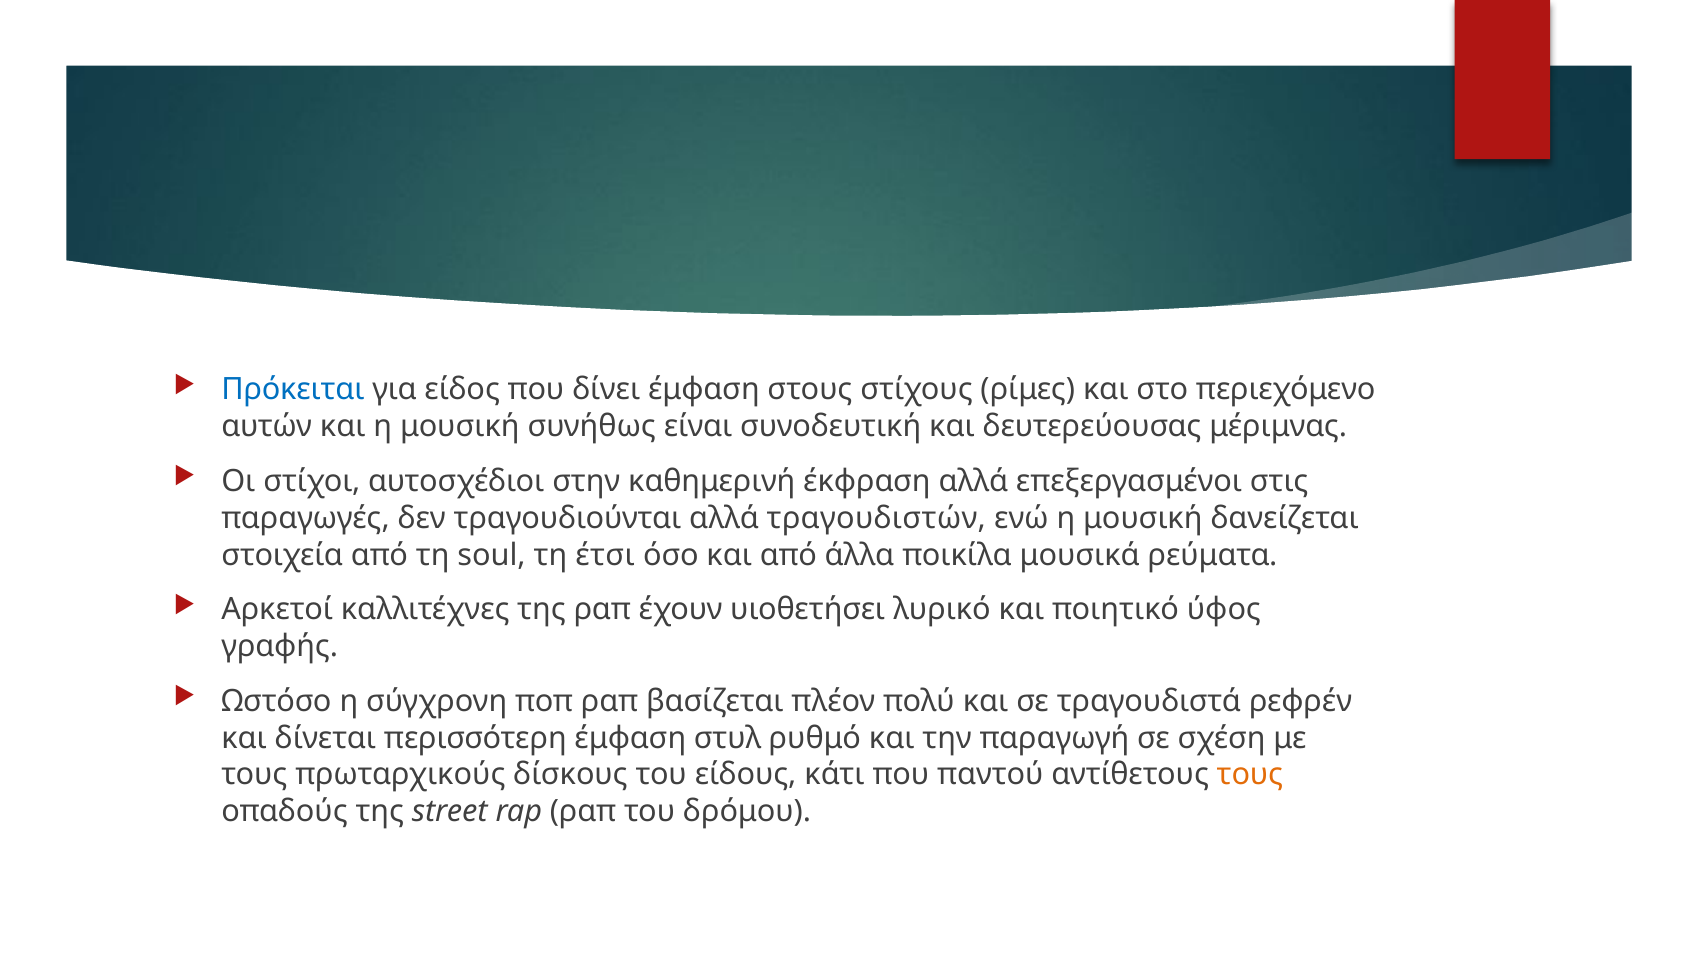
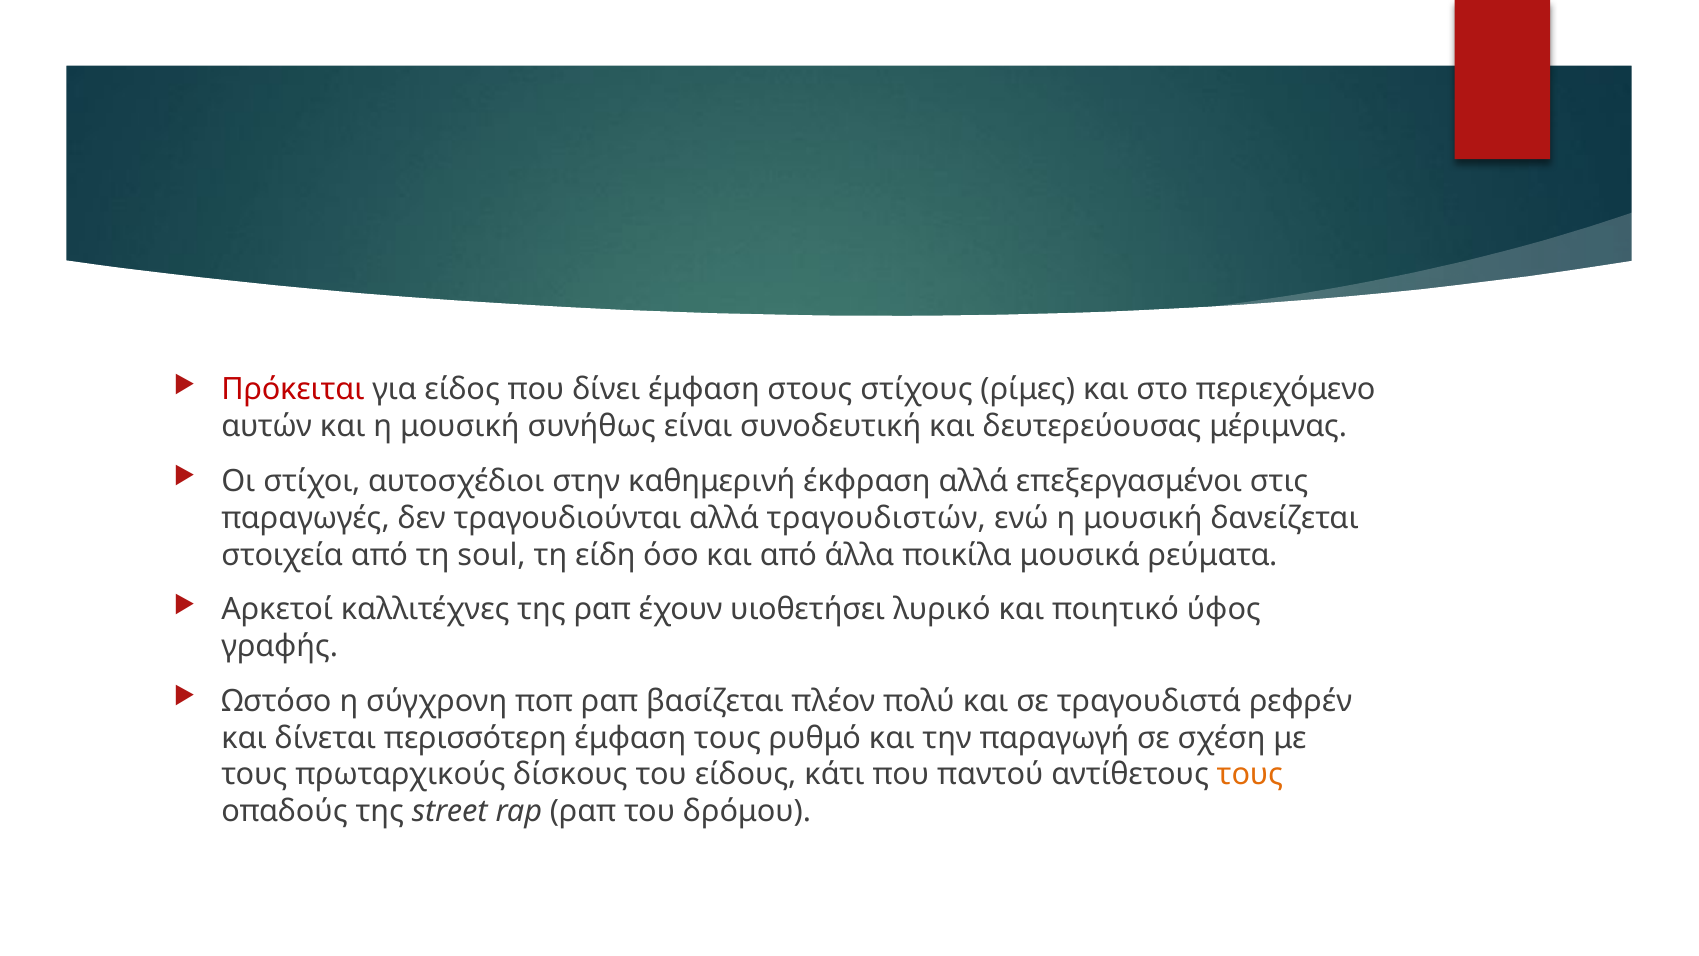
Πρόκειται colour: blue -> red
έτσι: έτσι -> είδη
έμφαση στυλ: στυλ -> τους
